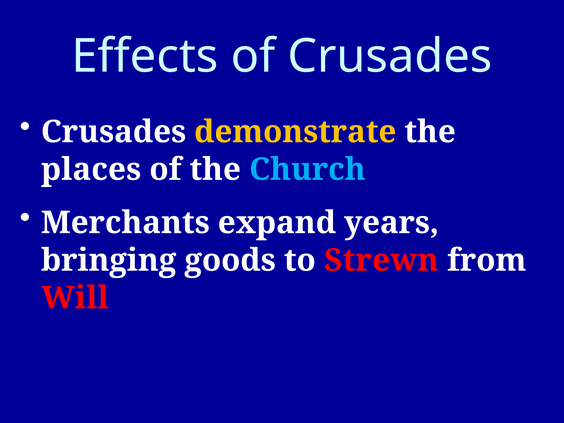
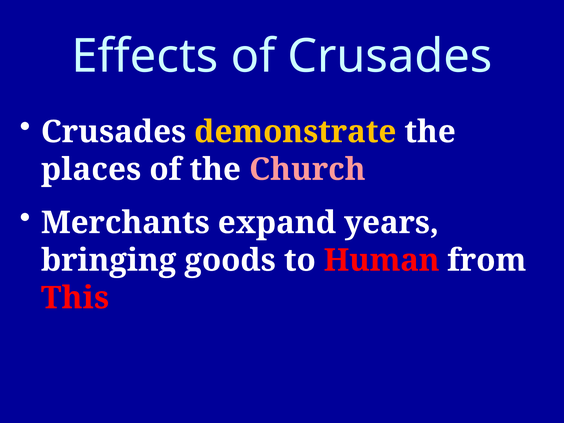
Church colour: light blue -> pink
Strewn: Strewn -> Human
Will: Will -> This
